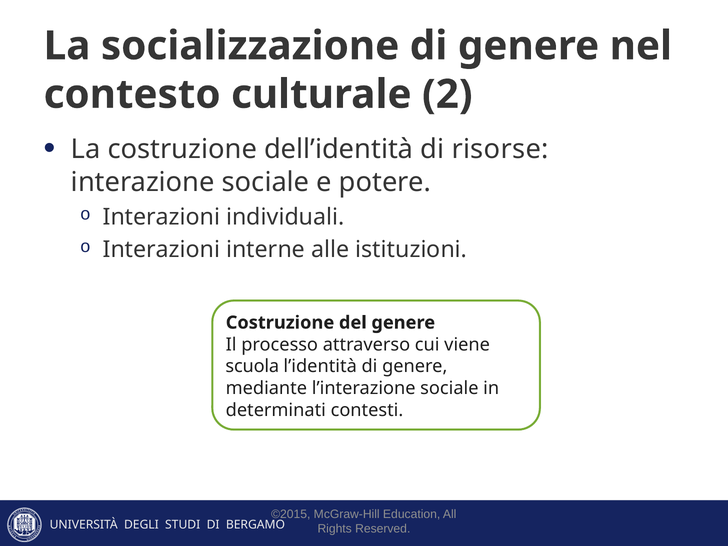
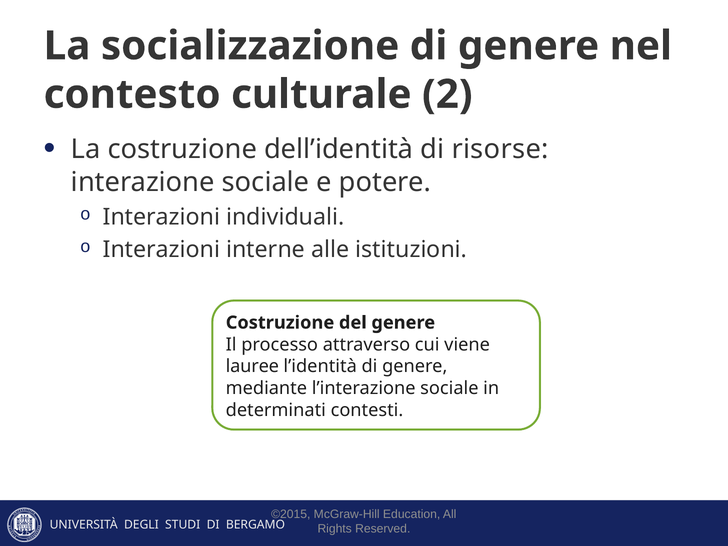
scuola: scuola -> lauree
